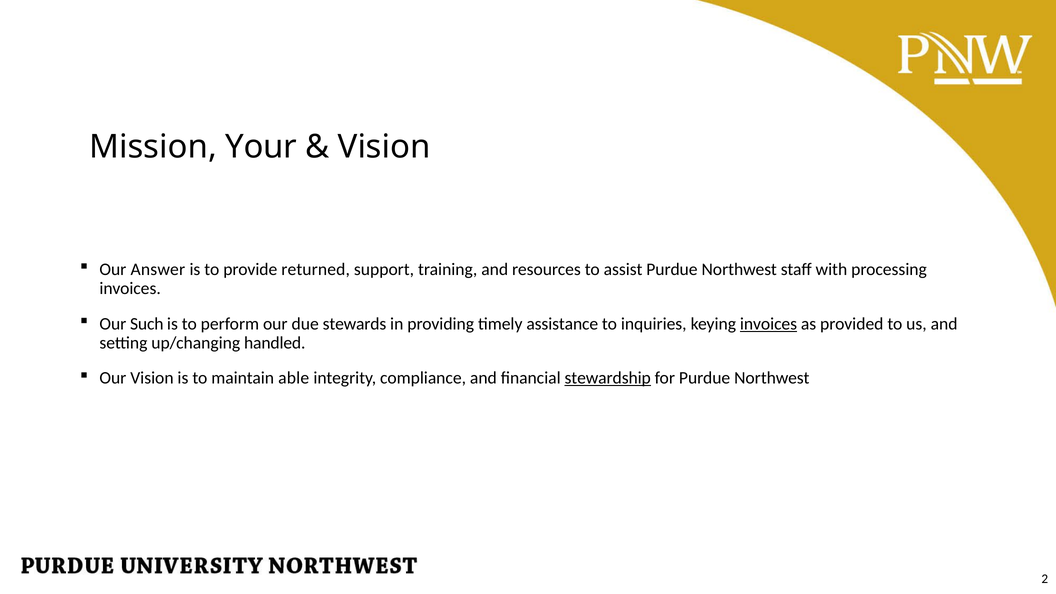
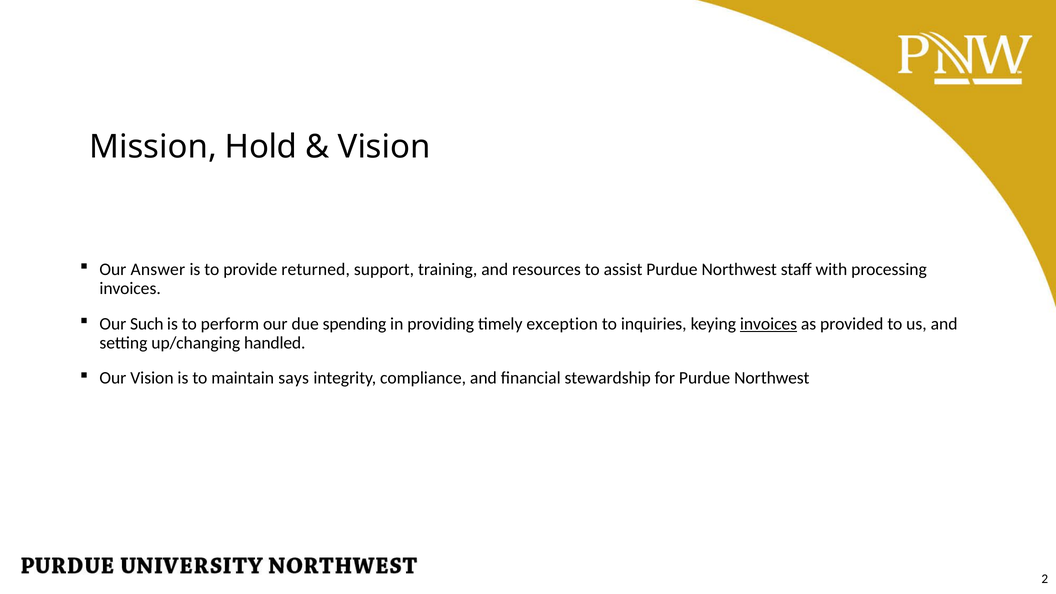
Your: Your -> Hold
stewards: stewards -> spending
assistance: assistance -> exception
able: able -> says
stewardship underline: present -> none
